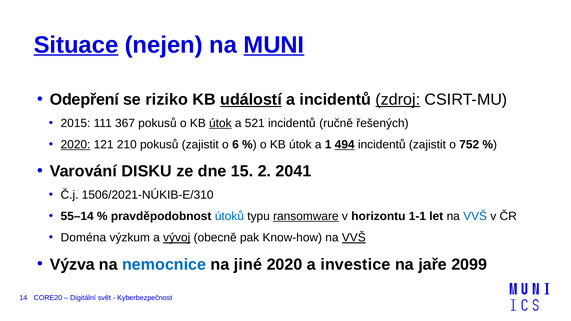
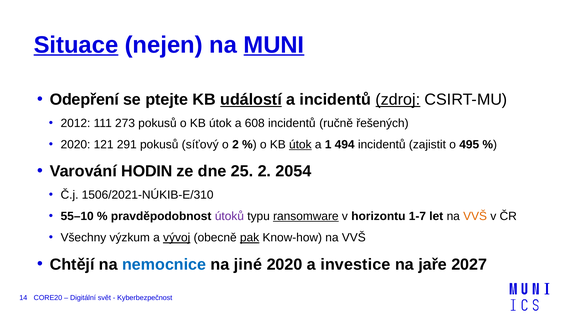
riziko: riziko -> ptejte
2015: 2015 -> 2012
367: 367 -> 273
útok at (220, 123) underline: present -> none
521: 521 -> 608
2020 at (75, 145) underline: present -> none
210: 210 -> 291
pokusů zajistit: zajistit -> síťový
o 6: 6 -> 2
útok at (300, 145) underline: none -> present
494 underline: present -> none
752: 752 -> 495
DISKU: DISKU -> HODIN
15: 15 -> 25
2041: 2041 -> 2054
55–14: 55–14 -> 55–10
útoků colour: blue -> purple
1-1: 1-1 -> 1-7
VVŠ at (475, 216) colour: blue -> orange
Doména: Doména -> Všechny
pak underline: none -> present
VVŠ at (354, 238) underline: present -> none
Výzva: Výzva -> Chtějí
2099: 2099 -> 2027
